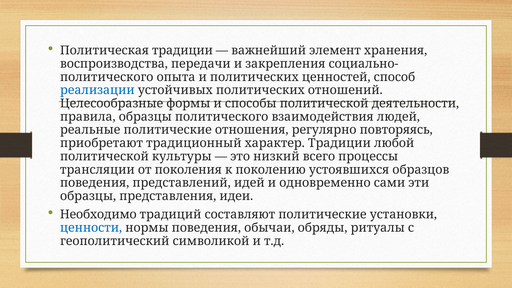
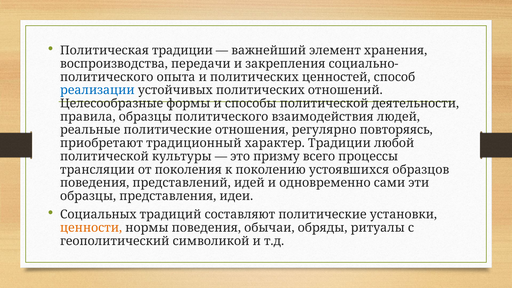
низкий: низкий -> призму
Необходимо: Необходимо -> Социальных
ценности colour: blue -> orange
